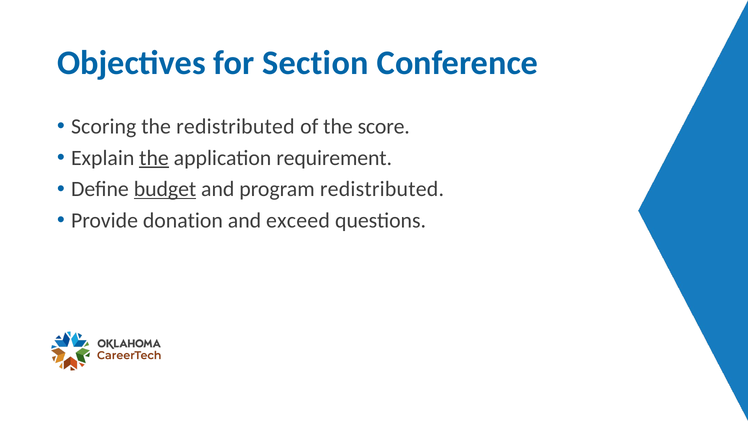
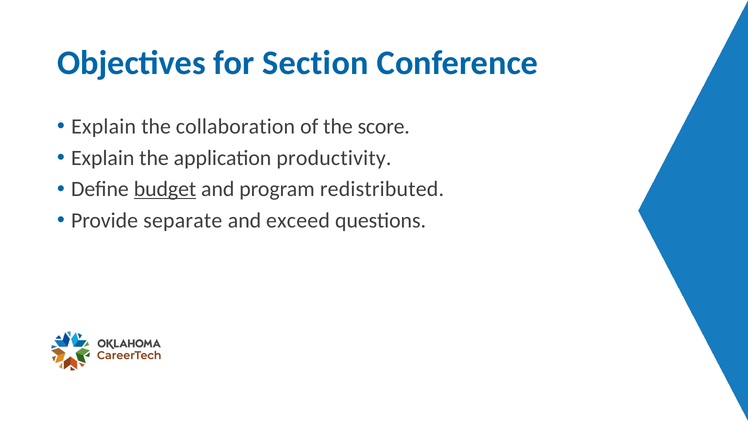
Scoring at (104, 126): Scoring -> Explain
the redistributed: redistributed -> collaboration
the at (154, 158) underline: present -> none
requirement: requirement -> productivity
donation: donation -> separate
